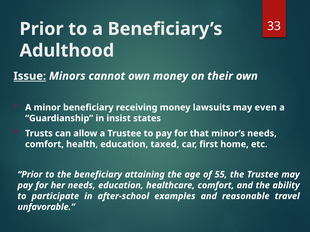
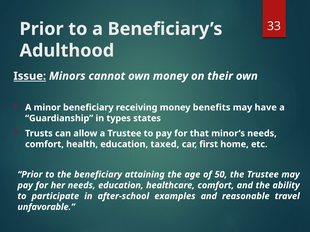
lawsuits: lawsuits -> benefits
even: even -> have
insist: insist -> types
55: 55 -> 50
